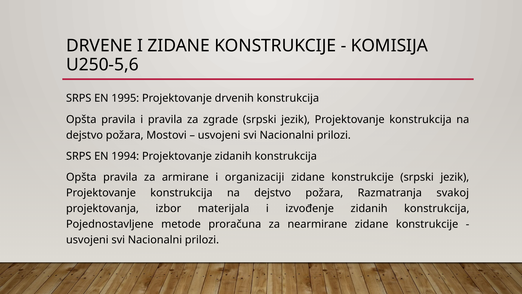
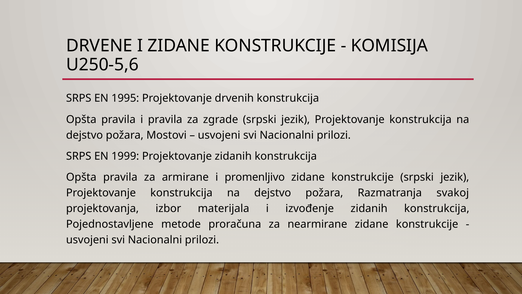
1994: 1994 -> 1999
organizaciji: organizaciji -> promenljivo
